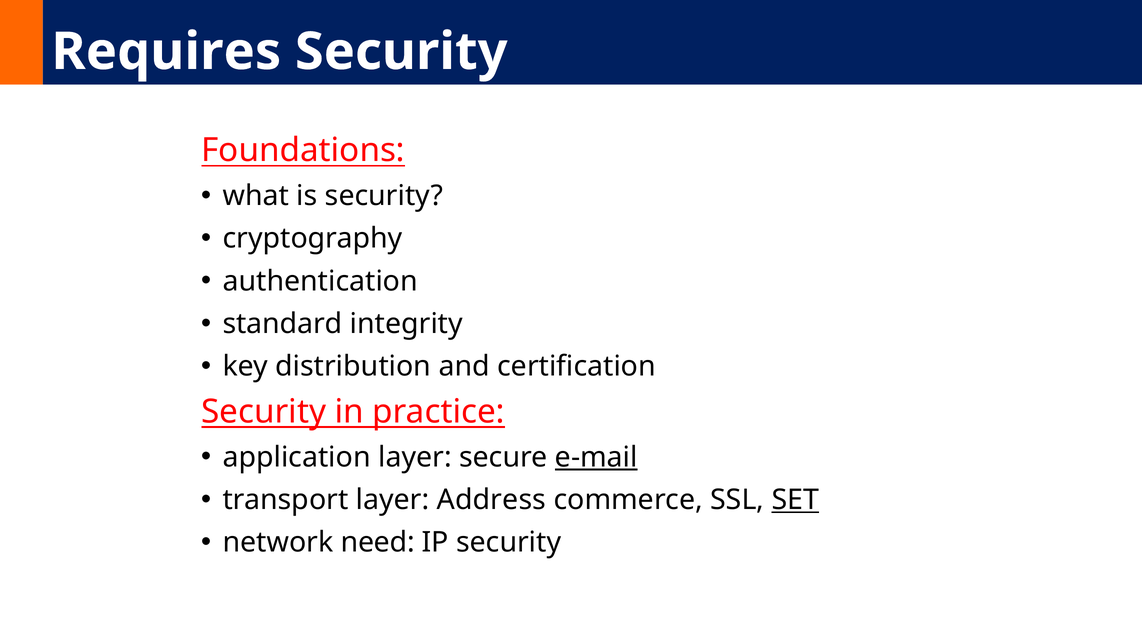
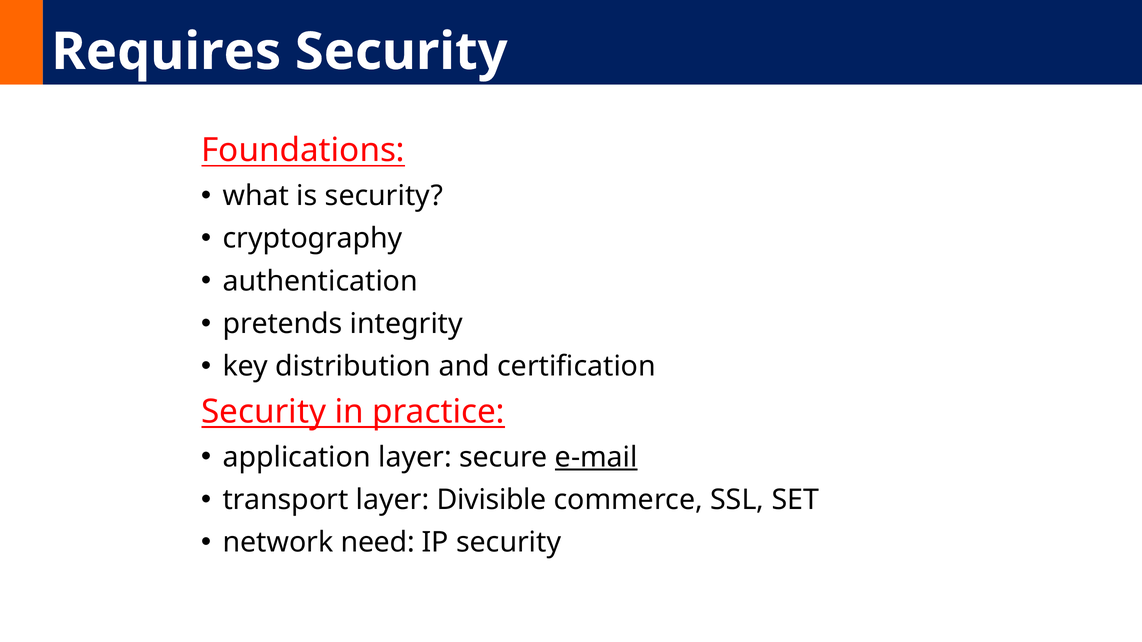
standard: standard -> pretends
Address: Address -> Divisible
SET underline: present -> none
